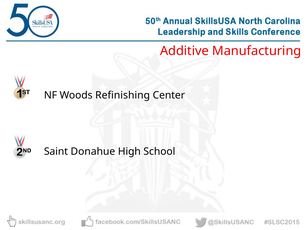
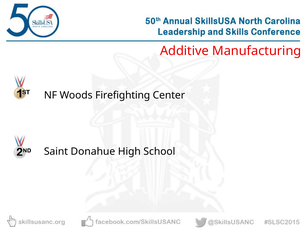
Refinishing: Refinishing -> Firefighting
